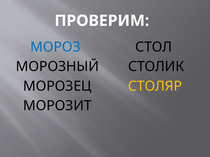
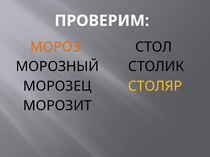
МОРОЗ colour: blue -> orange
